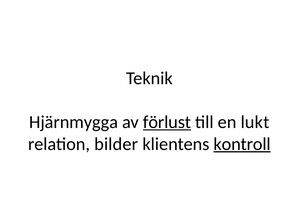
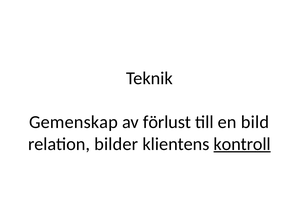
Hjärnmygga: Hjärnmygga -> Gemenskap
förlust underline: present -> none
lukt: lukt -> bild
